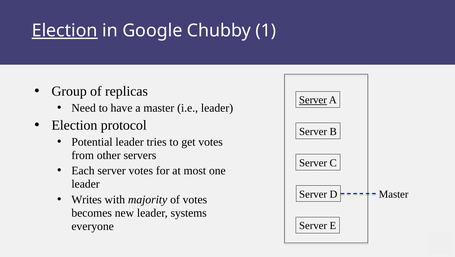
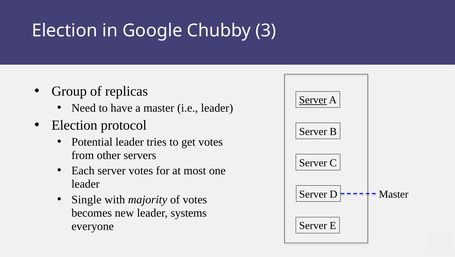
Election at (65, 31) underline: present -> none
1: 1 -> 3
Writes: Writes -> Single
